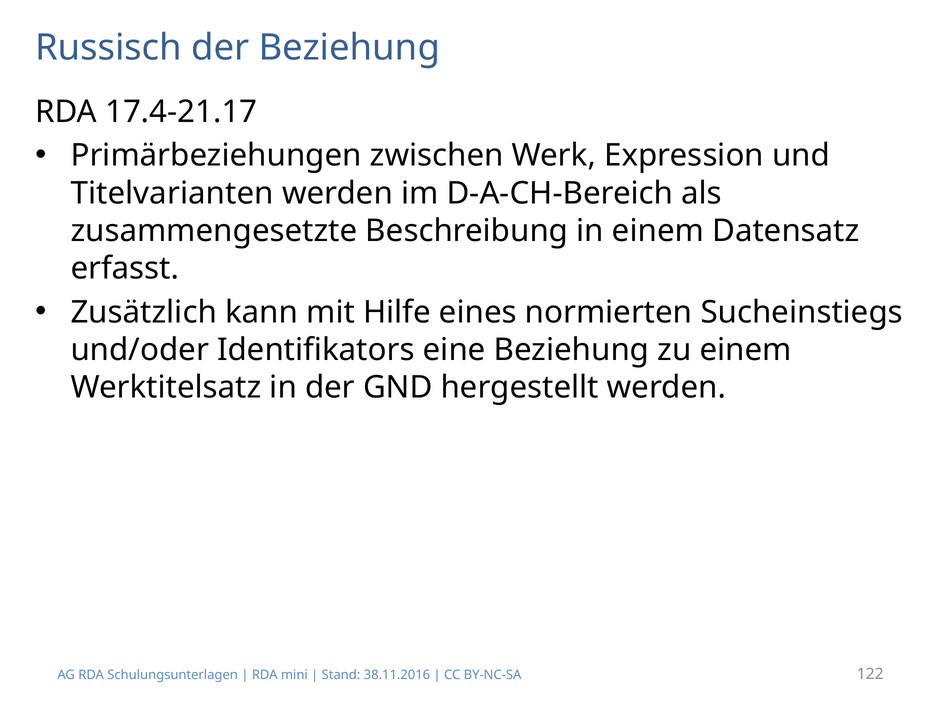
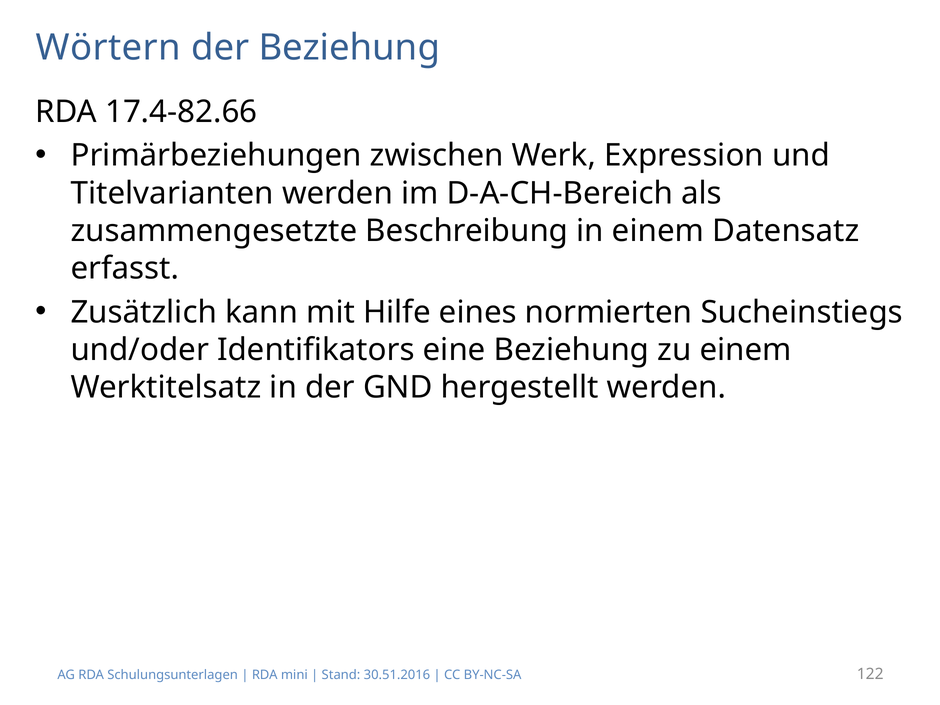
Russisch: Russisch -> Wörtern
17.4-21.17: 17.4-21.17 -> 17.4-82.66
38.11.2016: 38.11.2016 -> 30.51.2016
